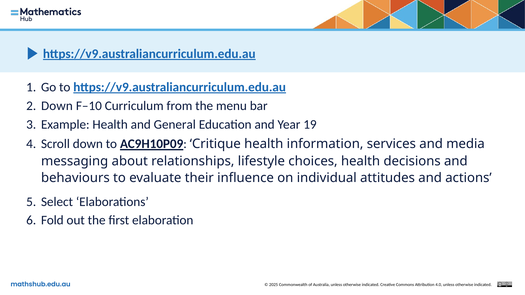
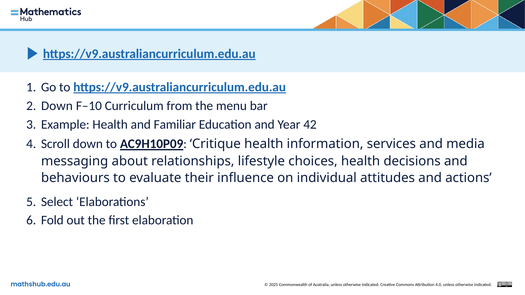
General: General -> Familiar
19: 19 -> 42
